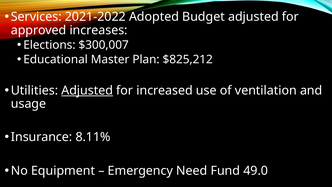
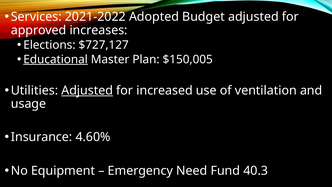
$300,007: $300,007 -> $727,127
Educational underline: none -> present
$825,212: $825,212 -> $150,005
8.11%: 8.11% -> 4.60%
49.0: 49.0 -> 40.3
